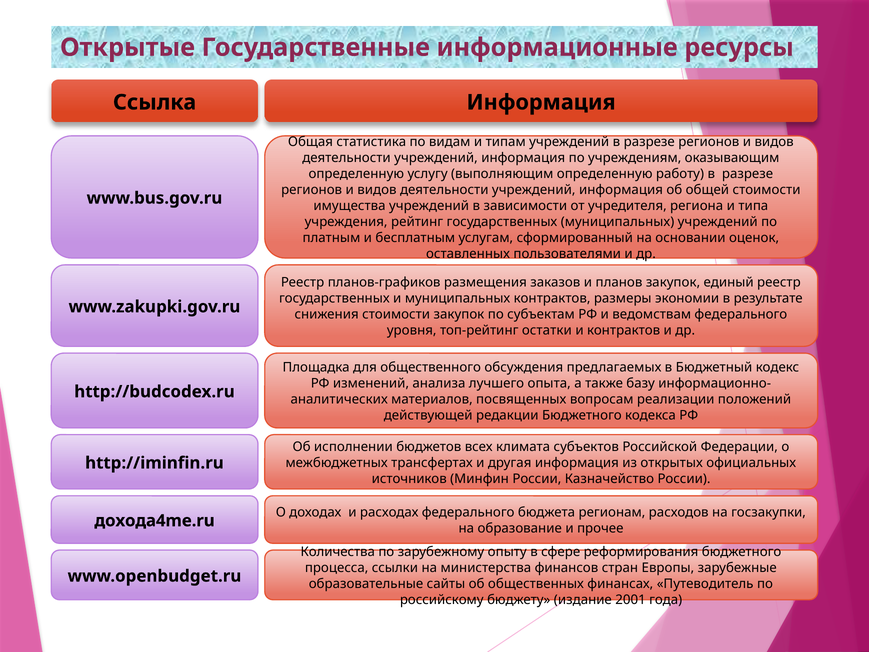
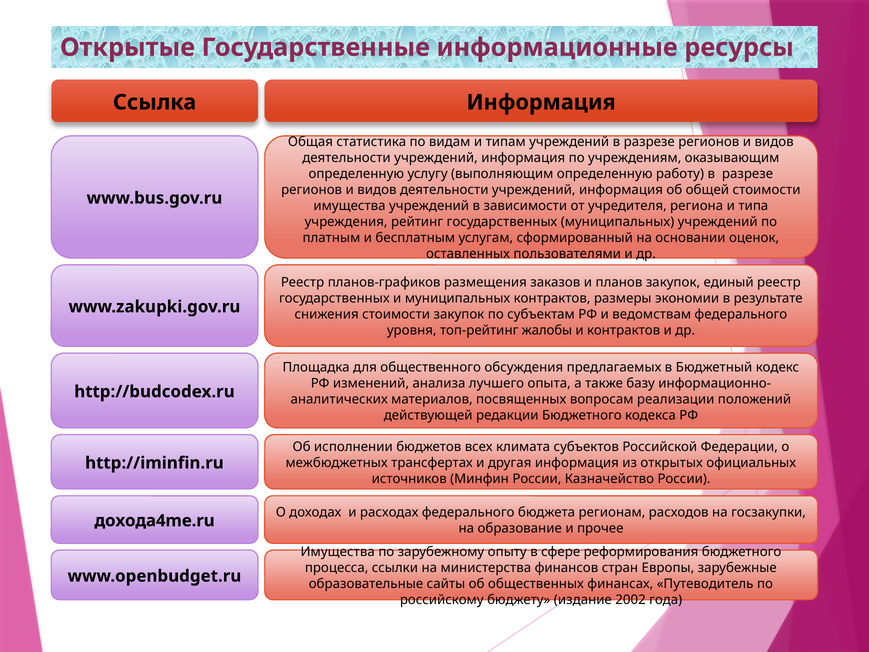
остатки: остатки -> жалобы
Количества at (338, 552): Количества -> Имущества
2001: 2001 -> 2002
